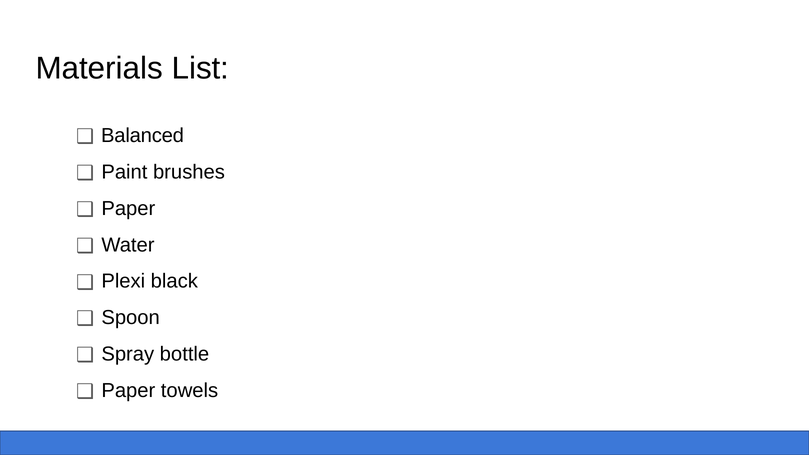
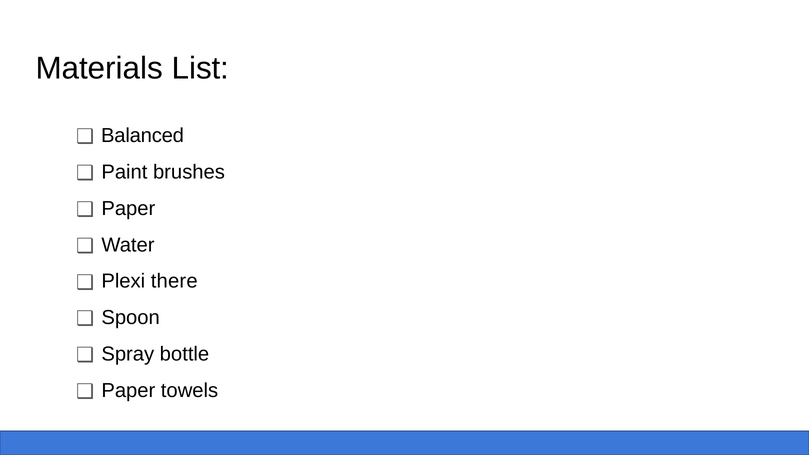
black: black -> there
